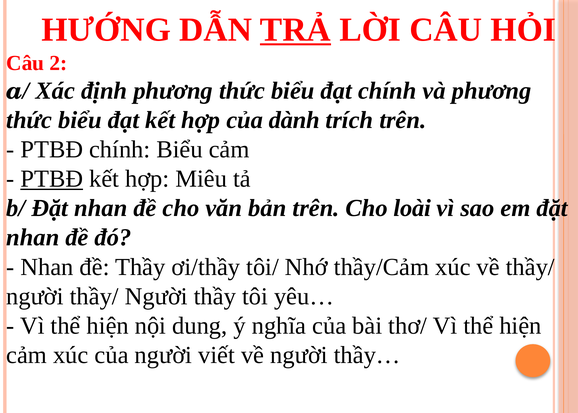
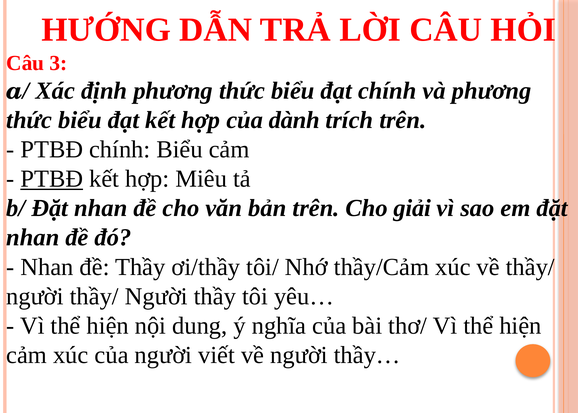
TRẢ underline: present -> none
2: 2 -> 3
loài: loài -> giải
